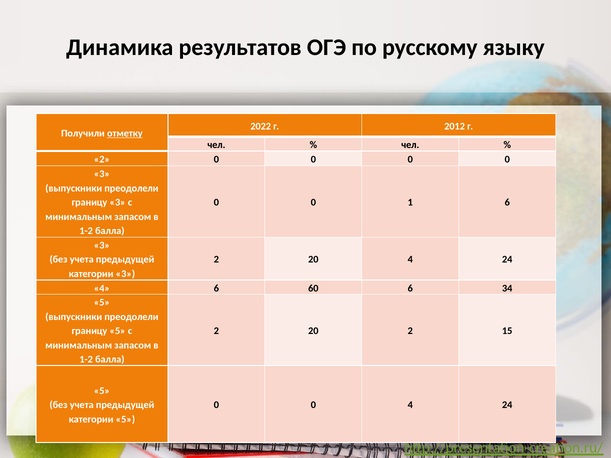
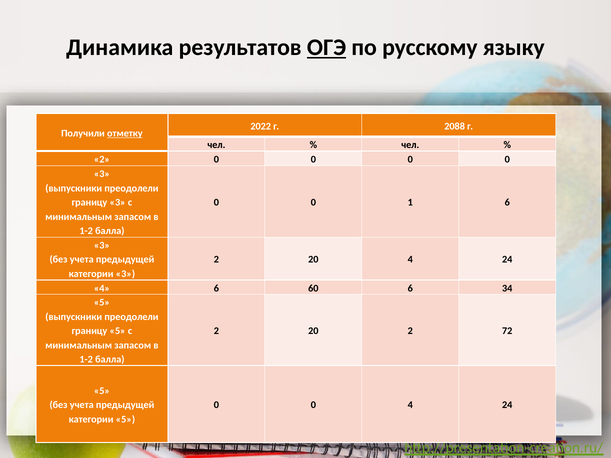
ОГЭ underline: none -> present
2012: 2012 -> 2088
15: 15 -> 72
